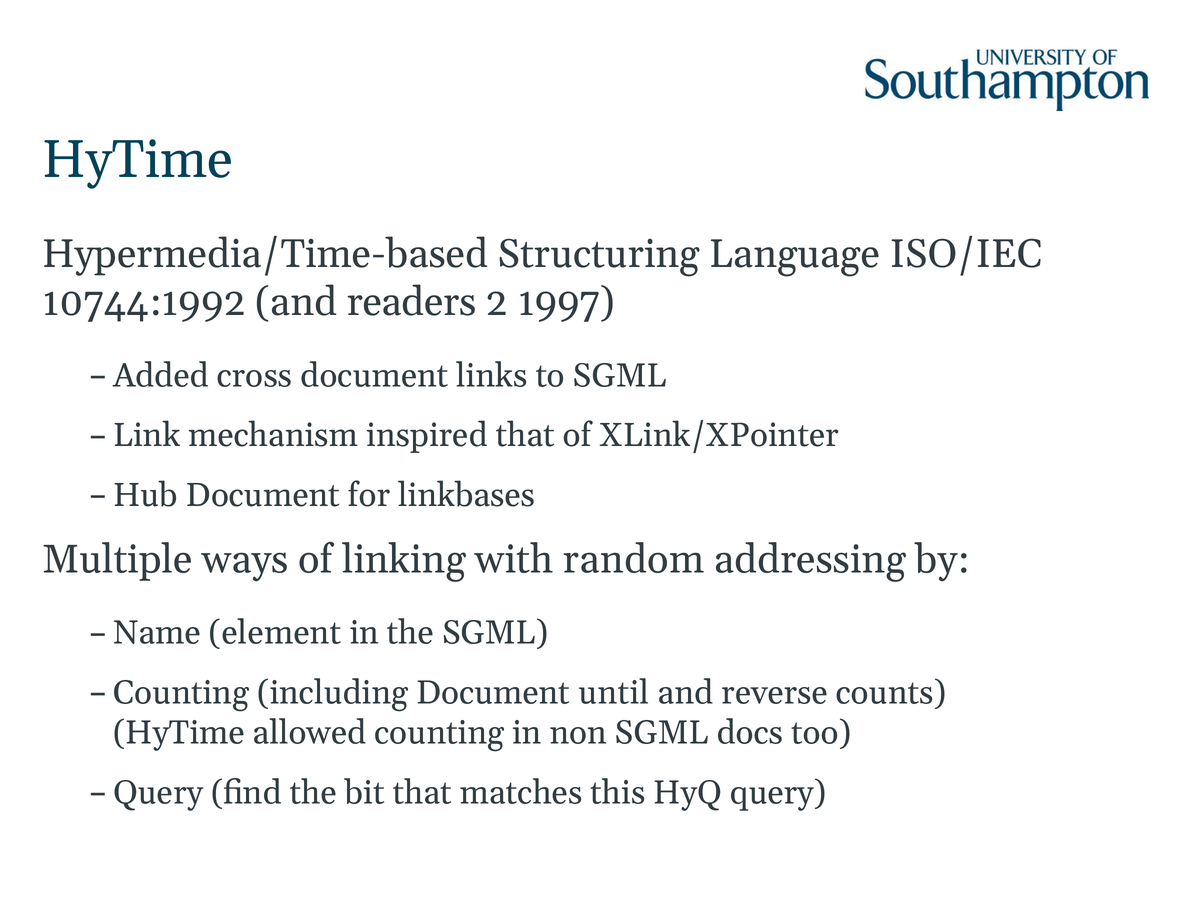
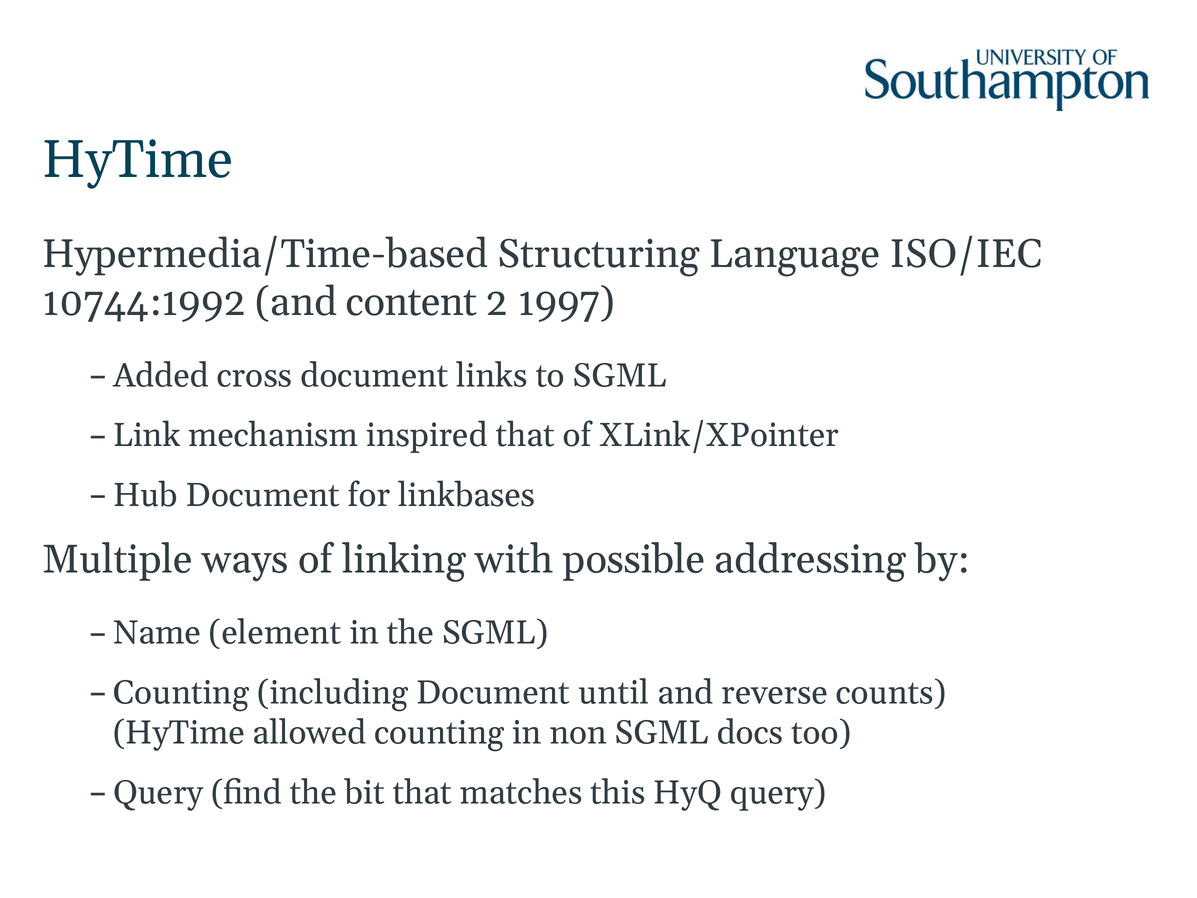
readers: readers -> content
random: random -> possible
